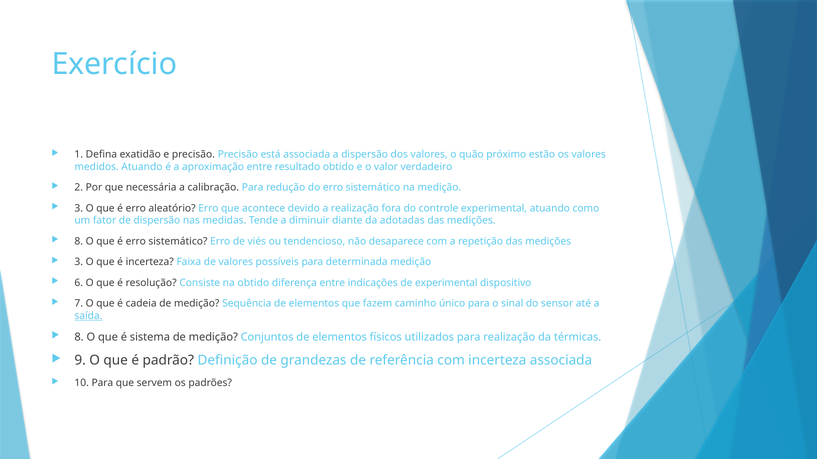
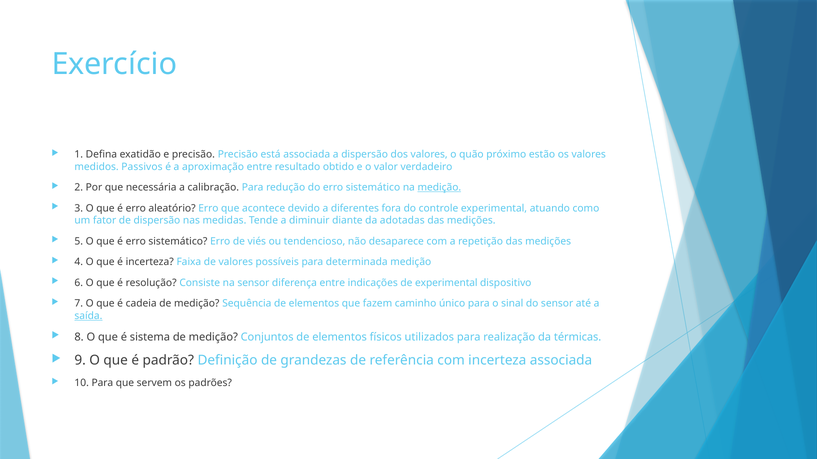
medidos Atuando: Atuando -> Passivos
medição at (439, 188) underline: none -> present
a realização: realização -> diferentes
8 at (79, 242): 8 -> 5
3 at (79, 262): 3 -> 4
na obtido: obtido -> sensor
